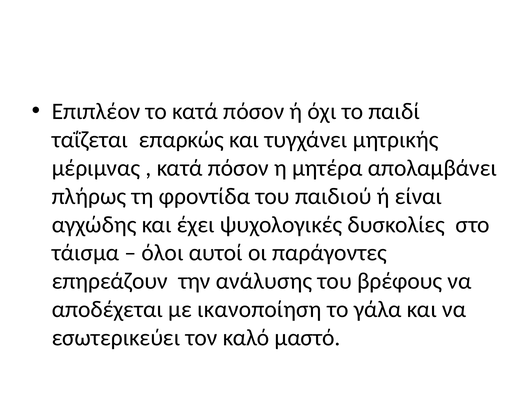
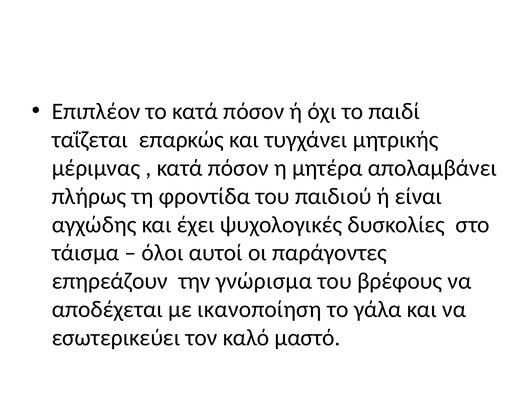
ανάλυσης: ανάλυσης -> γνώρισμα
